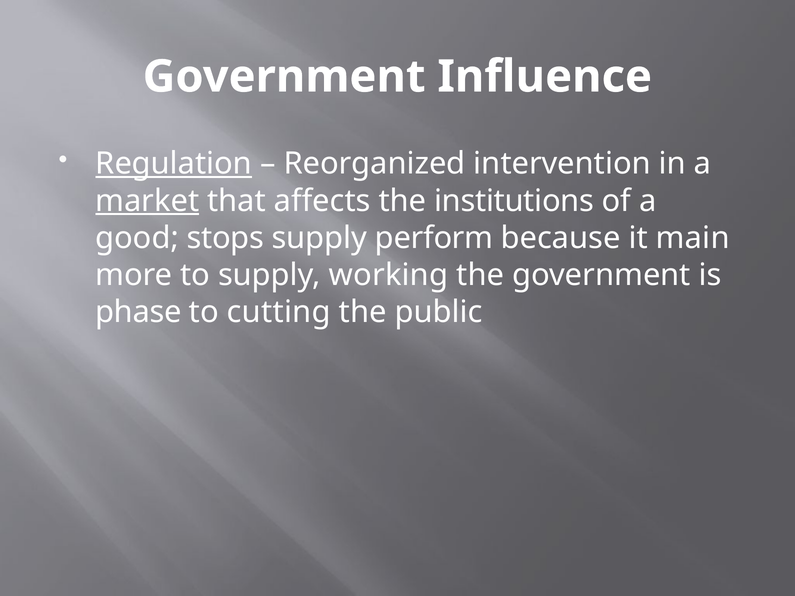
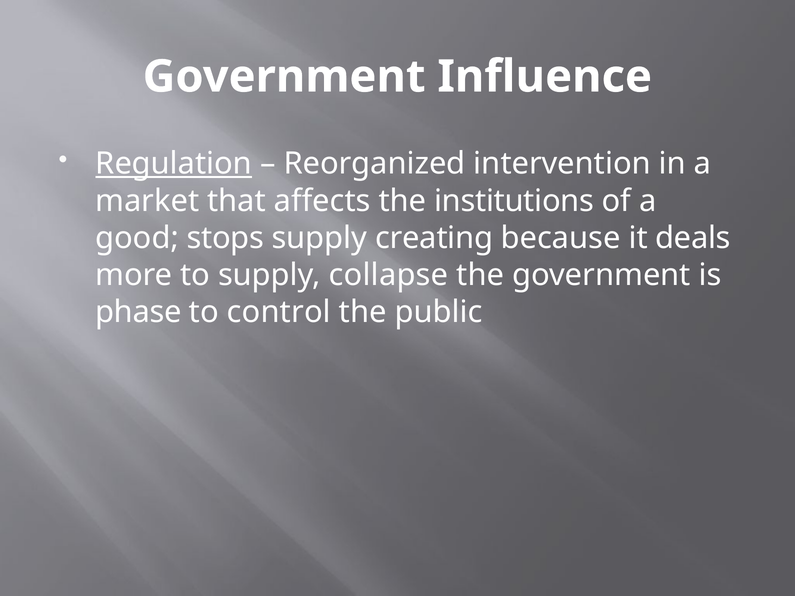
market underline: present -> none
perform: perform -> creating
main: main -> deals
working: working -> collapse
cutting: cutting -> control
